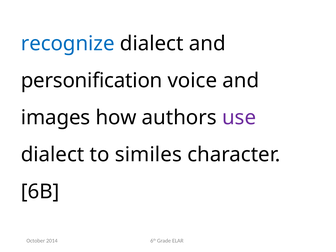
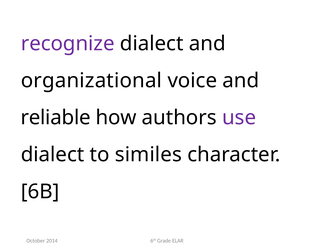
recognize colour: blue -> purple
personification: personification -> organizational
images: images -> reliable
